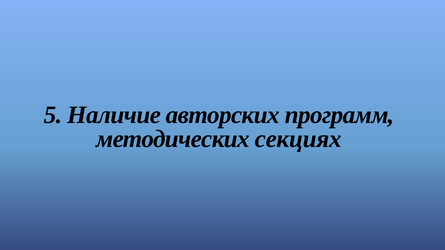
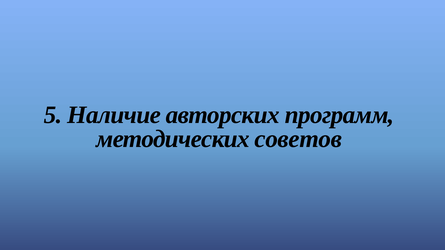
секциях: секциях -> советов
